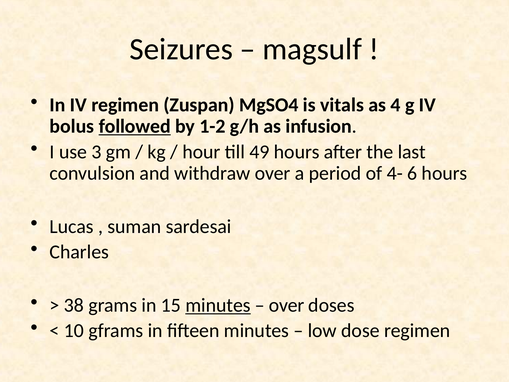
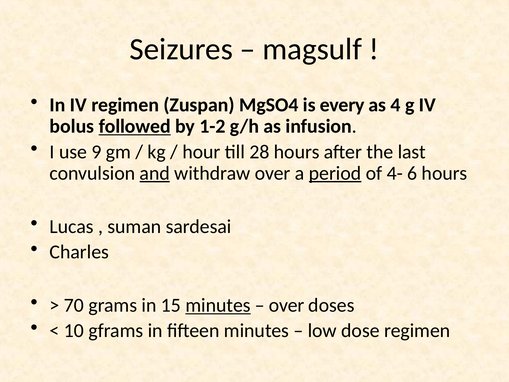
vitals: vitals -> every
3: 3 -> 9
49: 49 -> 28
and underline: none -> present
period underline: none -> present
38: 38 -> 70
